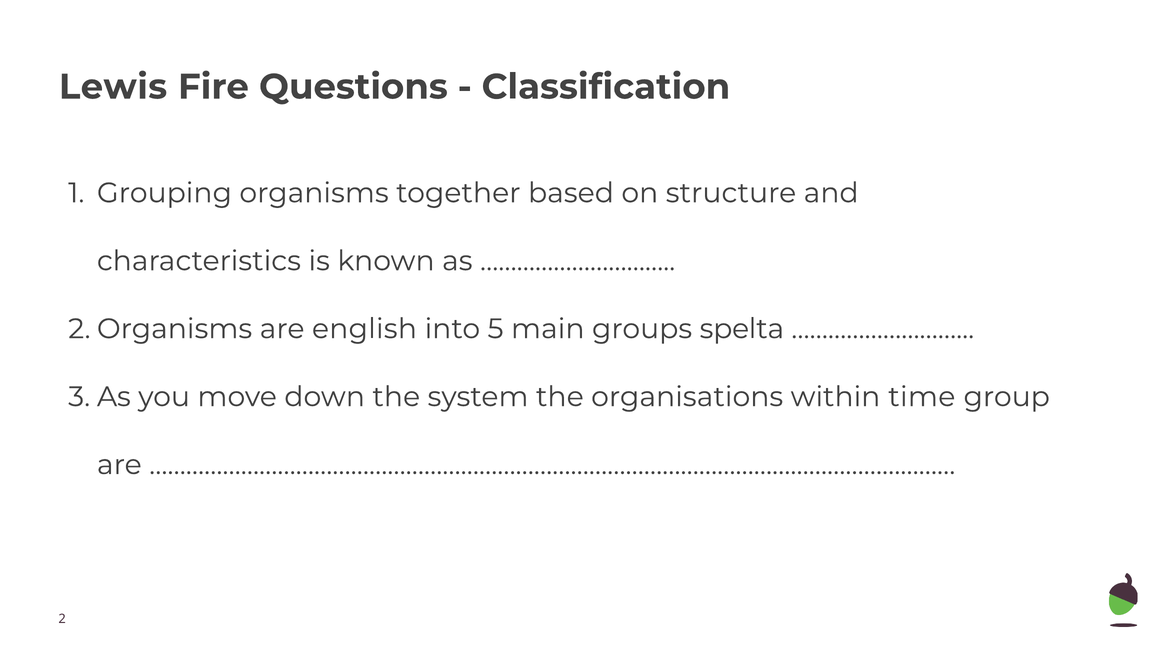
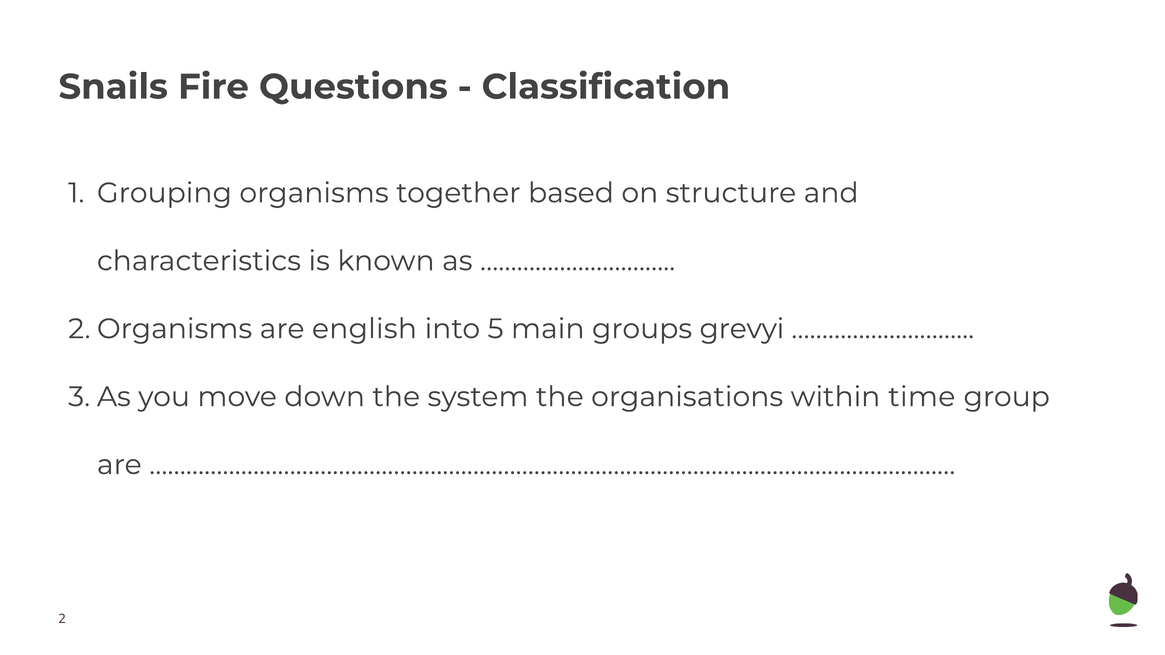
Lewis: Lewis -> Snails
spelta: spelta -> grevyi
